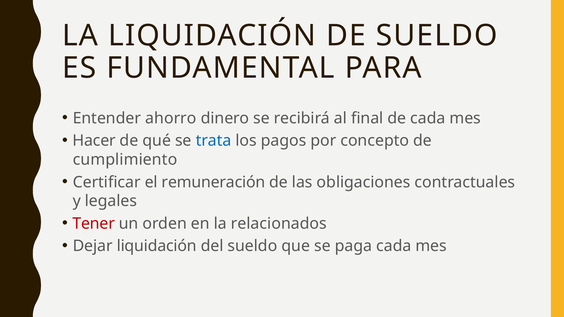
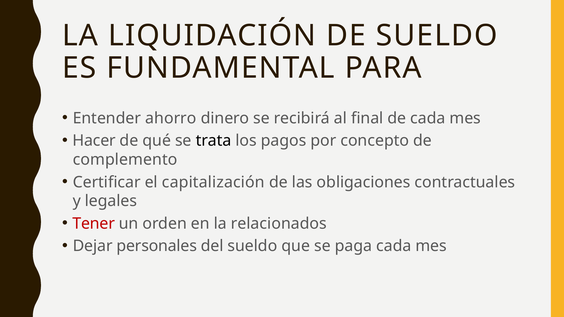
trata colour: blue -> black
cumplimiento: cumplimiento -> complemento
remuneración: remuneración -> capitalización
Dejar liquidación: liquidación -> personales
